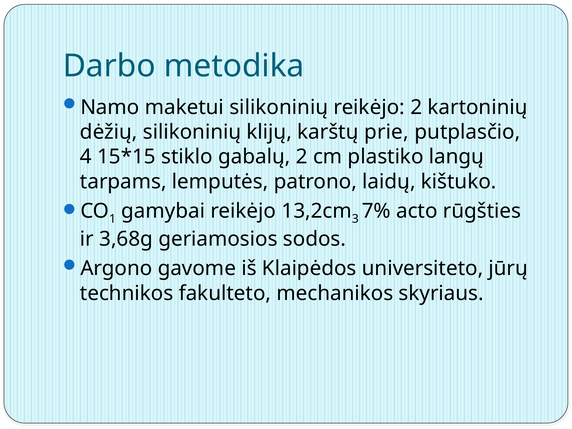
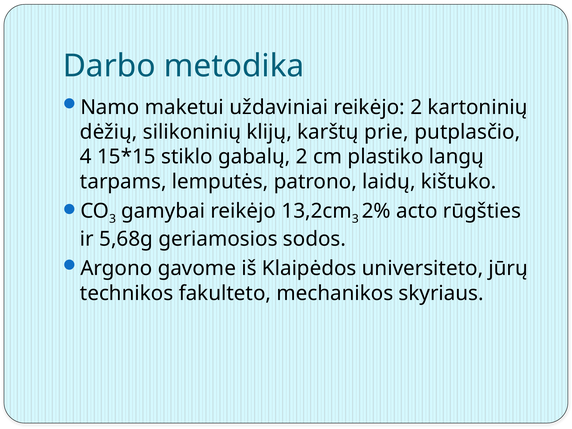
maketui silikoninių: silikoninių -> uždaviniai
1 at (113, 219): 1 -> 3
7%: 7% -> 2%
3,68g: 3,68g -> 5,68g
